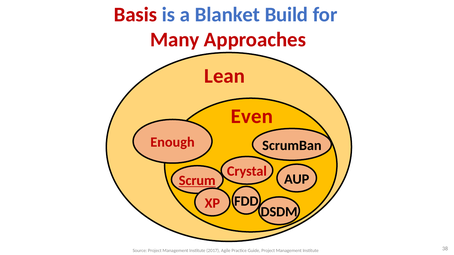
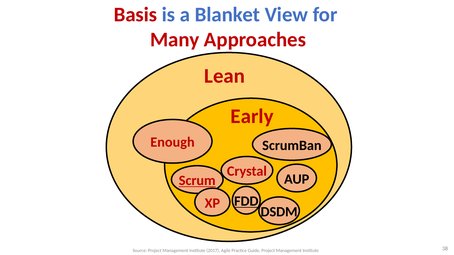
Build: Build -> View
Even: Even -> Early
FDD underline: none -> present
